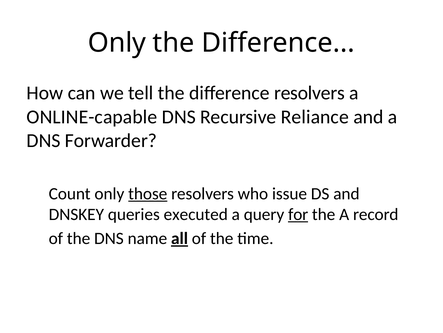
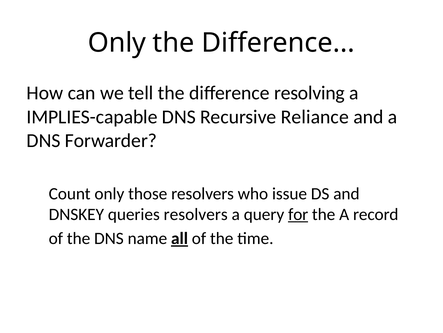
difference resolvers: resolvers -> resolving
ONLINE-capable: ONLINE-capable -> IMPLIES-capable
those underline: present -> none
queries executed: executed -> resolvers
